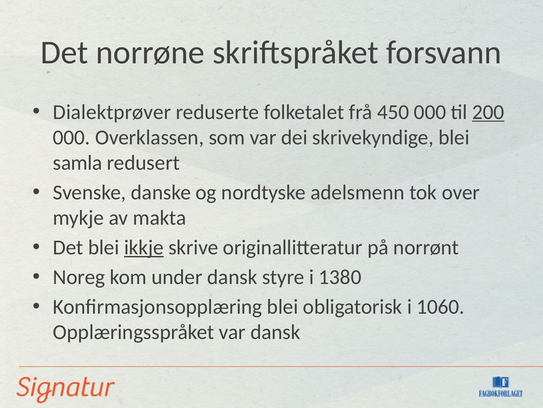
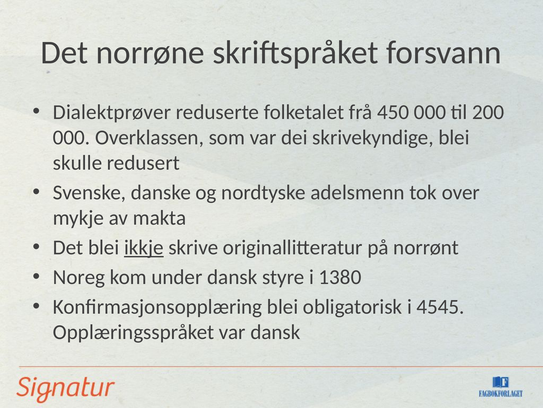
200 underline: present -> none
samla: samla -> skulle
1060: 1060 -> 4545
